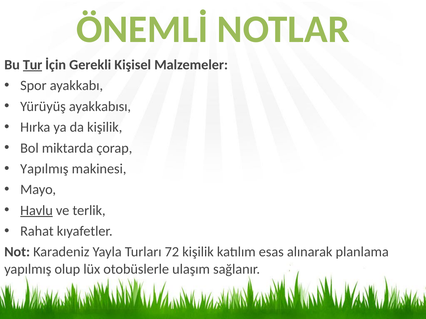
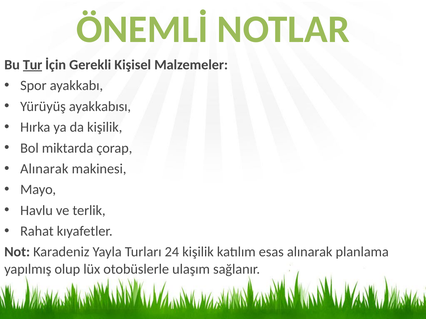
Yapılmış at (44, 169): Yapılmış -> Alınarak
Havlu underline: present -> none
72: 72 -> 24
